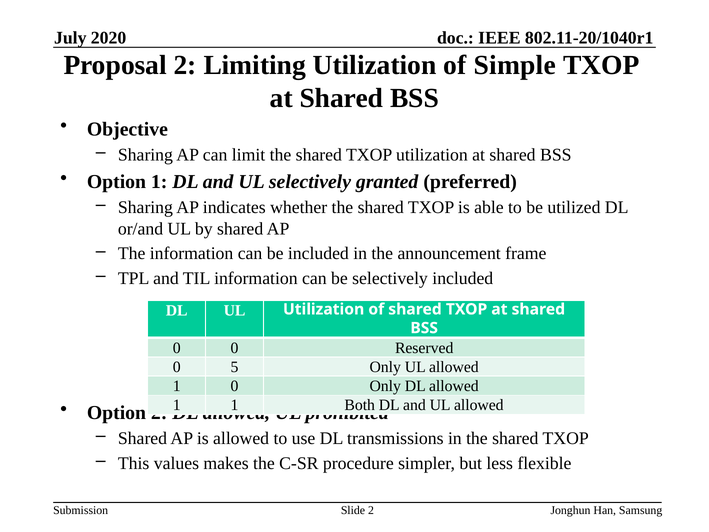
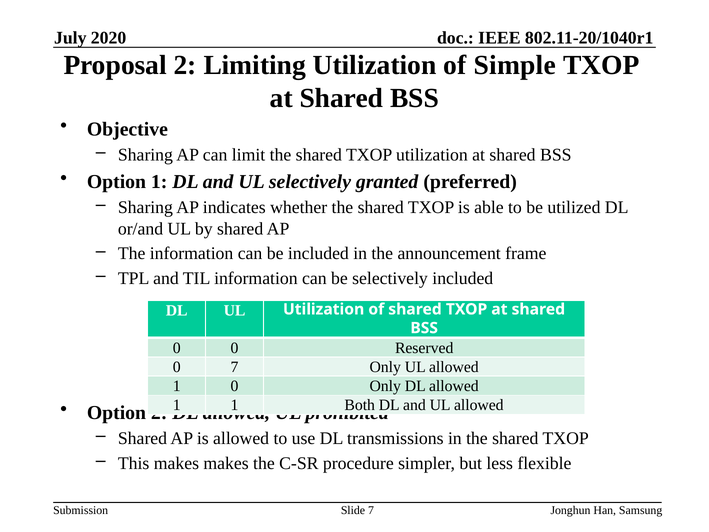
0 5: 5 -> 7
This values: values -> makes
Slide 2: 2 -> 7
